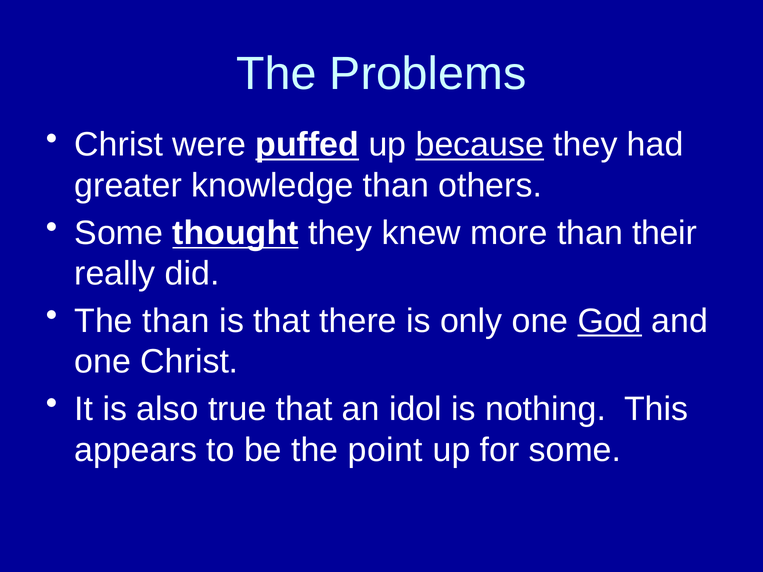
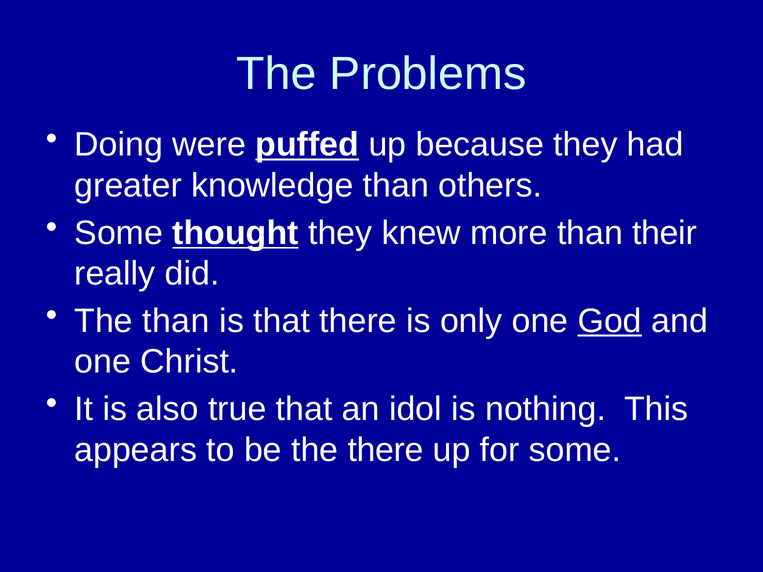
Christ at (119, 145): Christ -> Doing
because underline: present -> none
the point: point -> there
